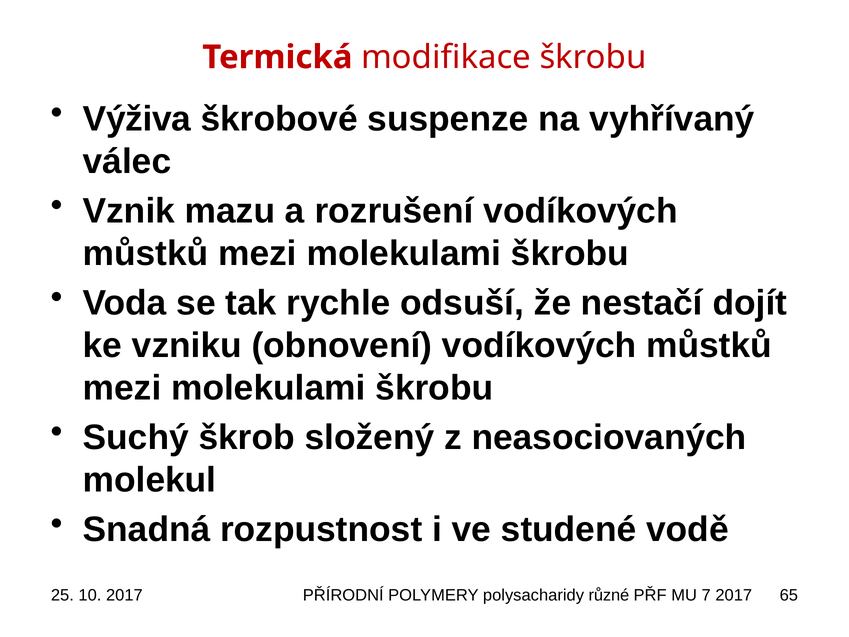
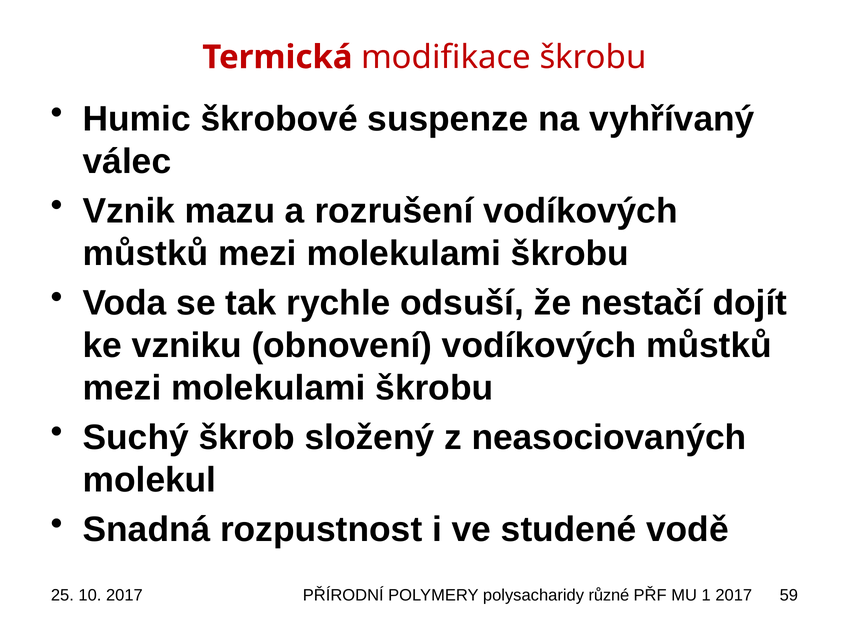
Výživa: Výživa -> Humic
7: 7 -> 1
65: 65 -> 59
